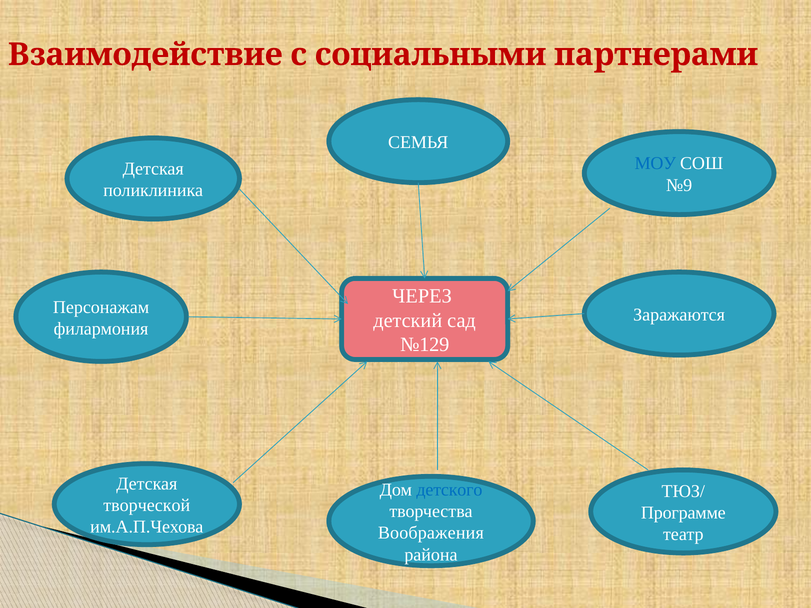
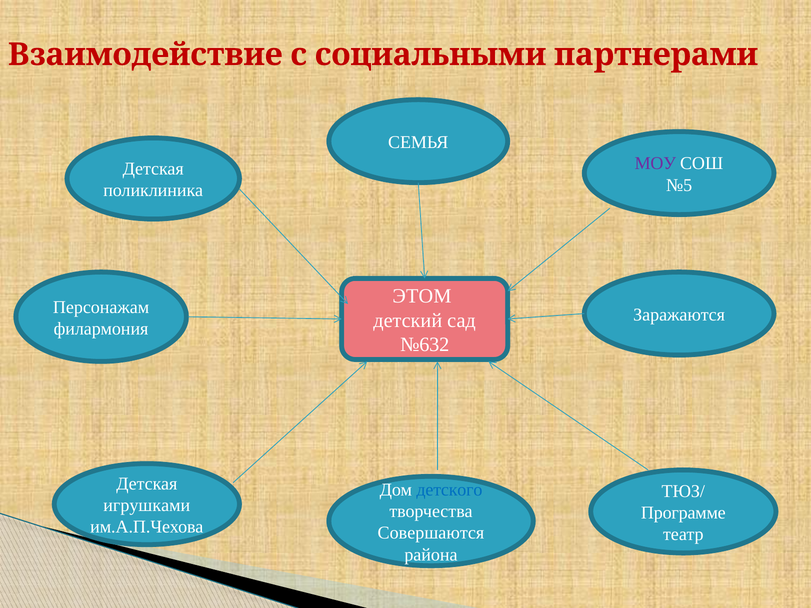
МОУ colour: blue -> purple
№9: №9 -> №5
ЧЕРЕЗ: ЧЕРЕЗ -> ЭТОМ
№129: №129 -> №632
творческой: творческой -> игрушками
Воображения: Воображения -> Совершаются
